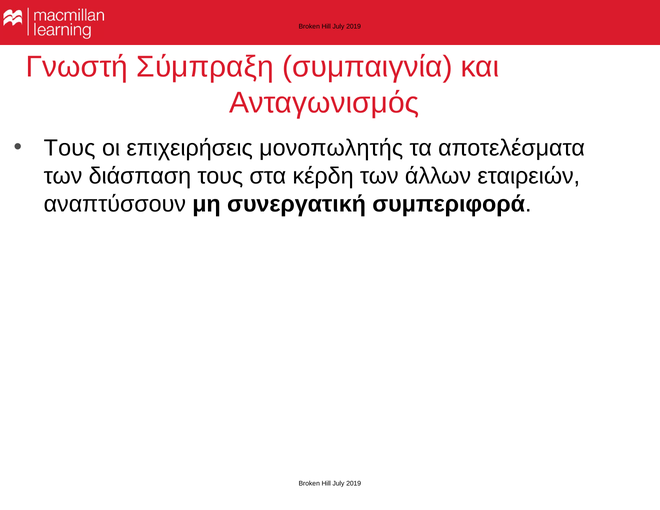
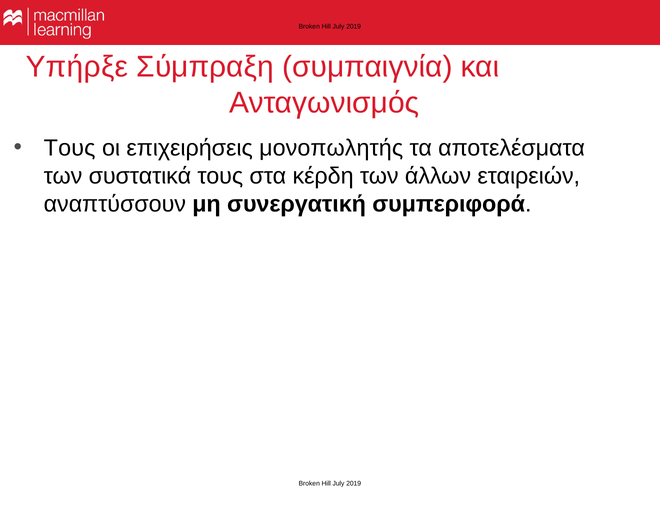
Γνωστή: Γνωστή -> Υπήρξε
διάσπαση: διάσπαση -> συστατικά
